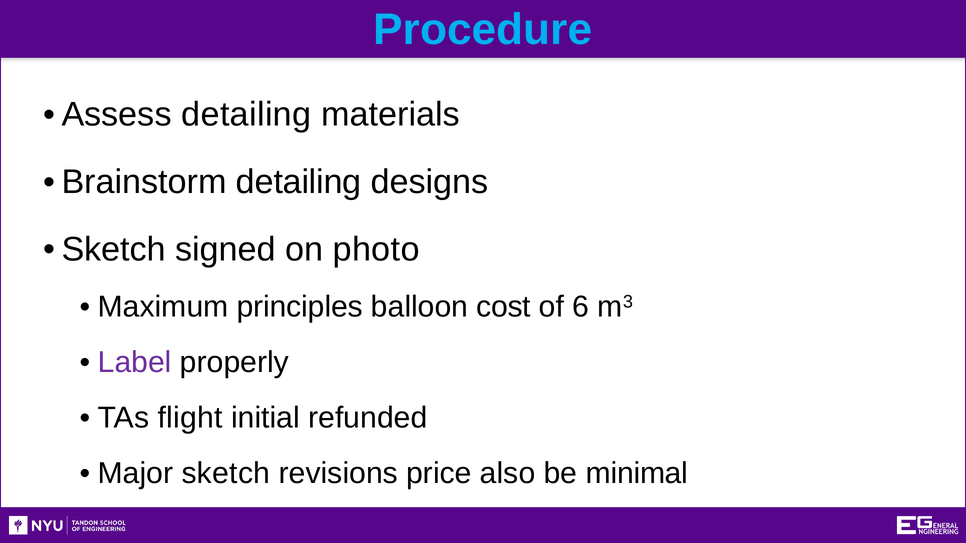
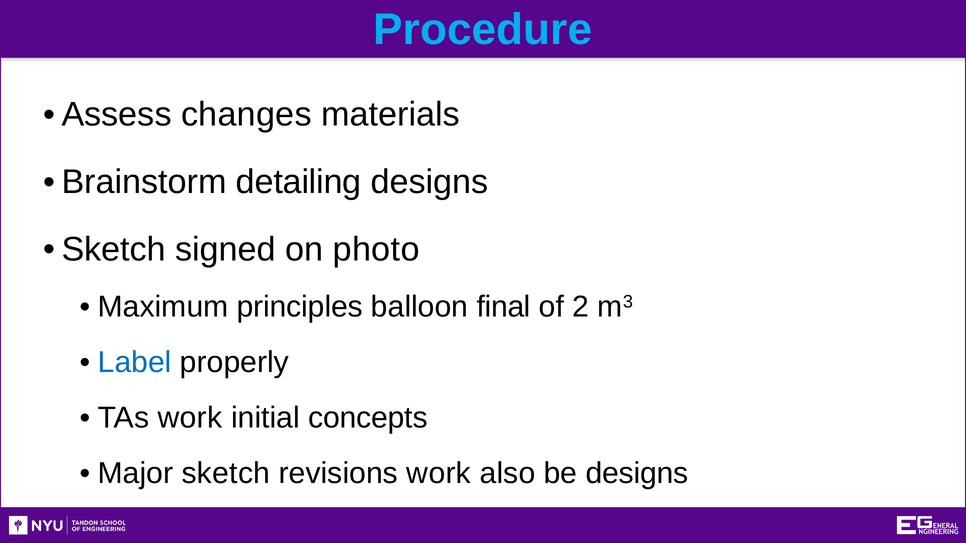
Assess detailing: detailing -> changes
cost: cost -> final
6: 6 -> 2
Label colour: purple -> blue
TAs flight: flight -> work
refunded: refunded -> concepts
revisions price: price -> work
be minimal: minimal -> designs
